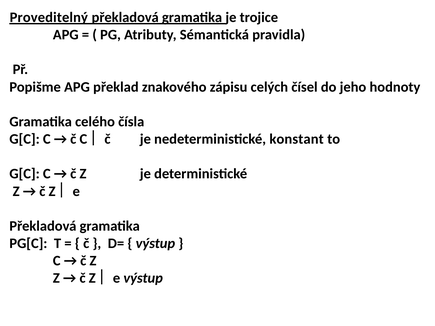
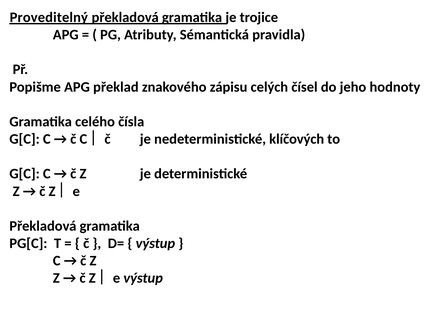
konstant: konstant -> klíčových
